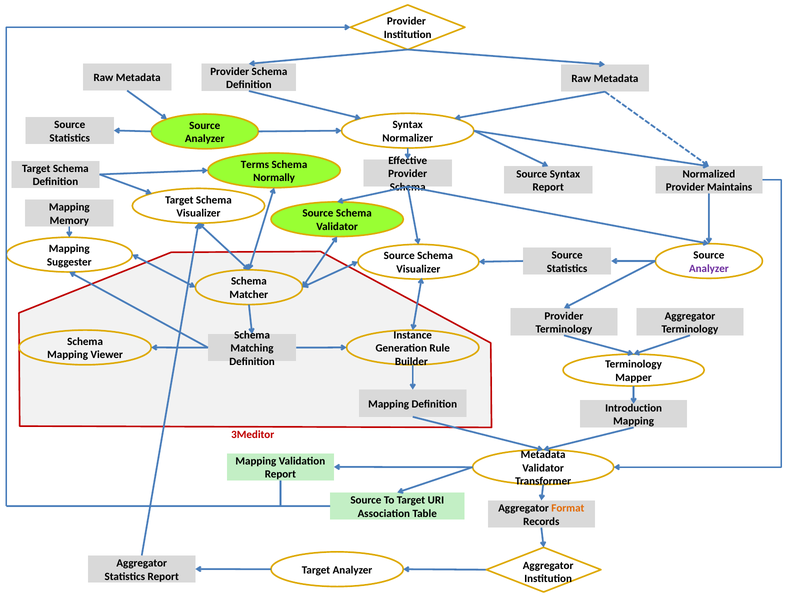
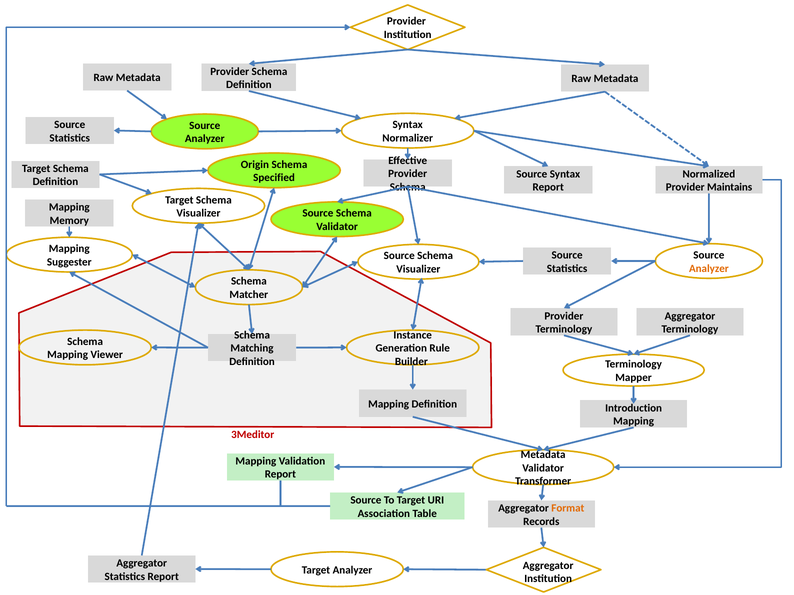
Terms: Terms -> Origin
Normally: Normally -> Specified
Analyzer at (709, 269) colour: purple -> orange
